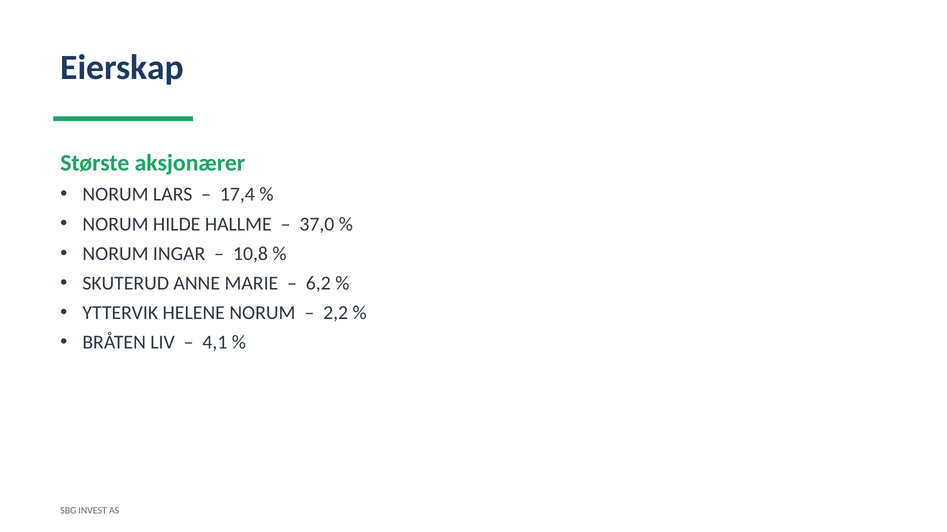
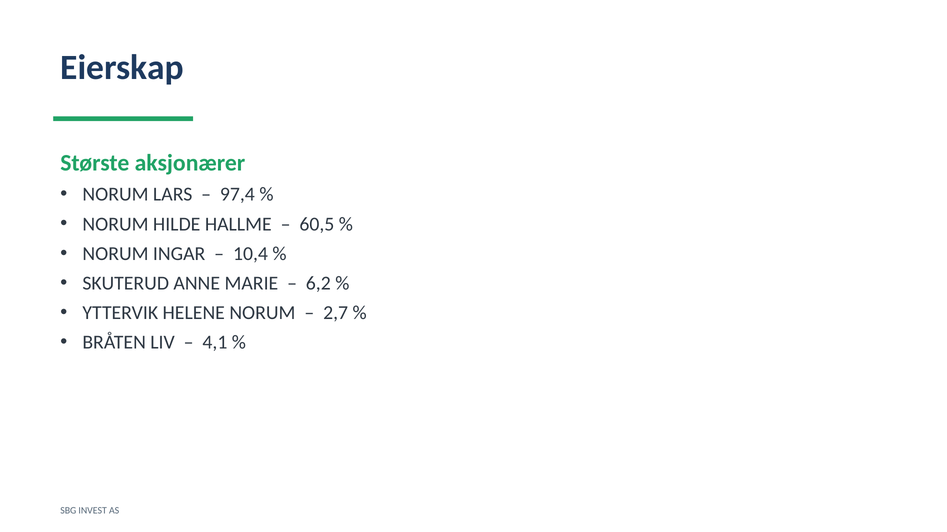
17,4: 17,4 -> 97,4
37,0: 37,0 -> 60,5
10,8: 10,8 -> 10,4
2,2: 2,2 -> 2,7
